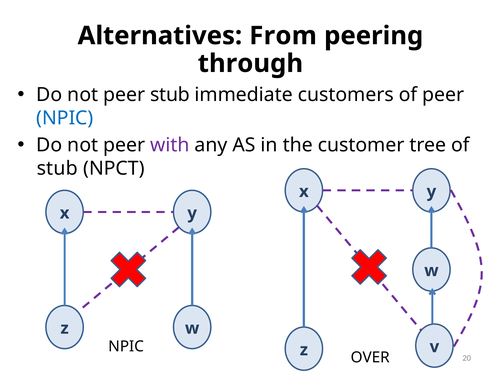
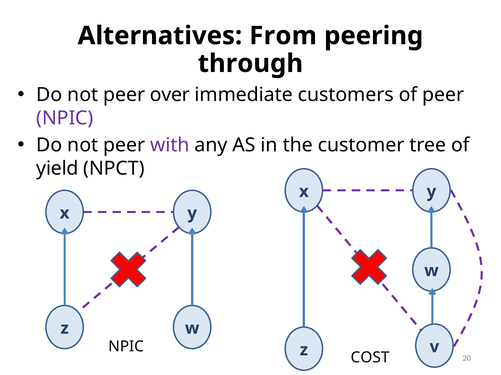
peer stub: stub -> over
NPIC at (65, 118) colour: blue -> purple
stub at (57, 169): stub -> yield
OVER: OVER -> COST
